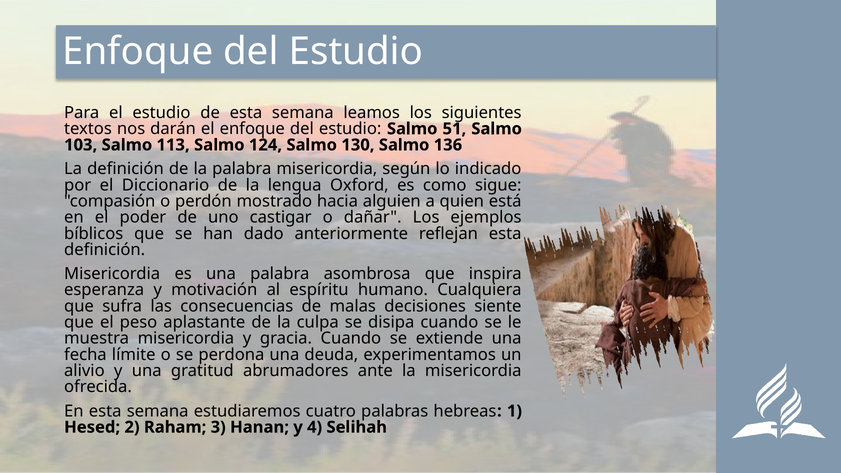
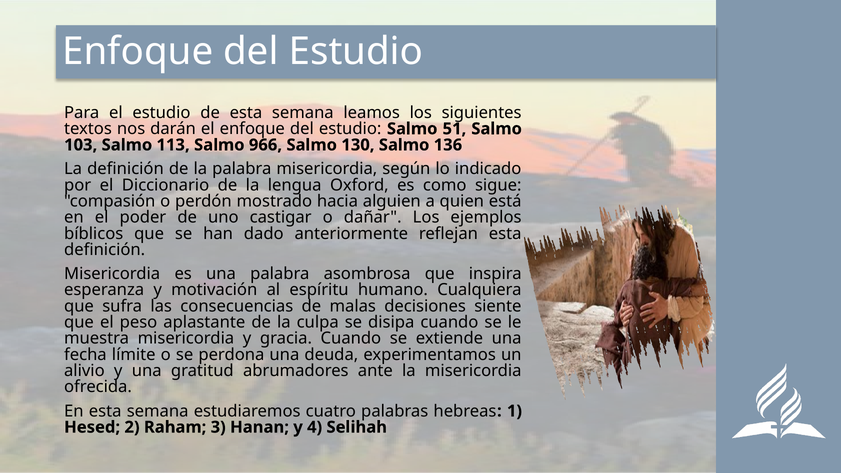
124: 124 -> 966
